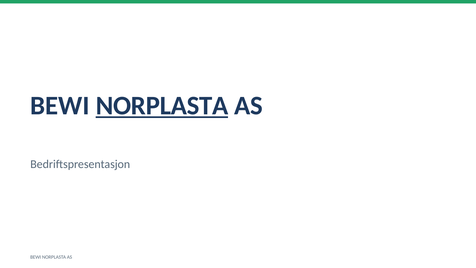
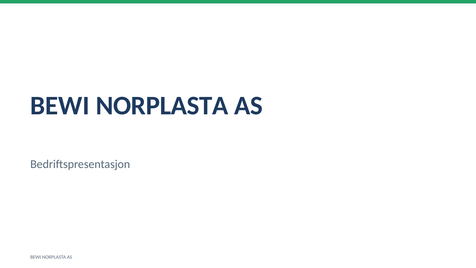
NORPLASTA at (162, 106) underline: present -> none
